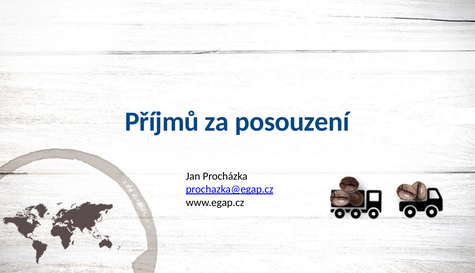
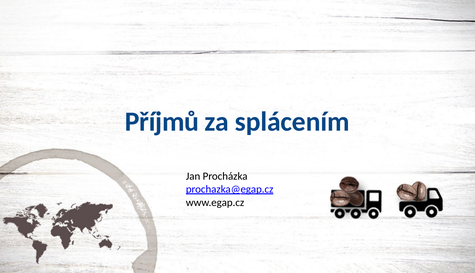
posouzení: posouzení -> splácením
